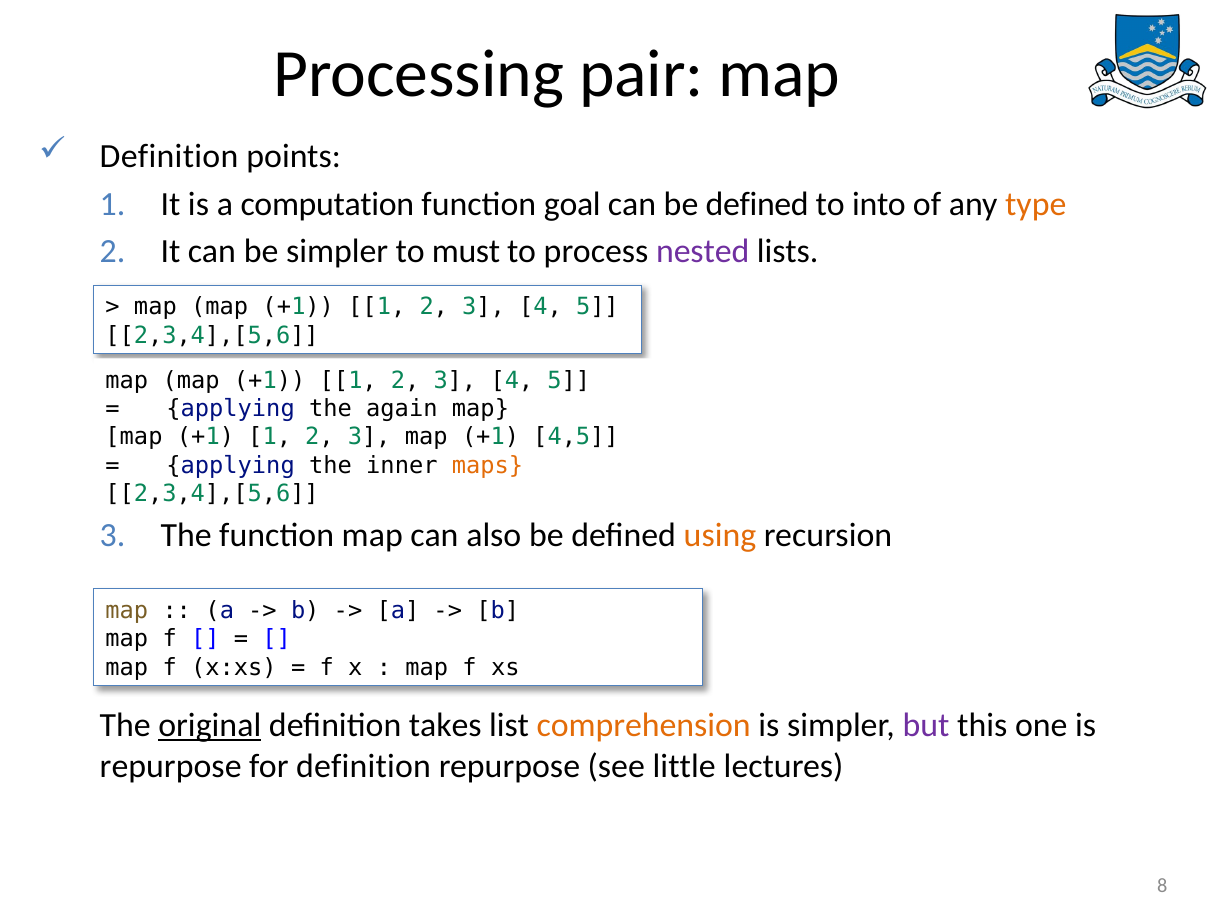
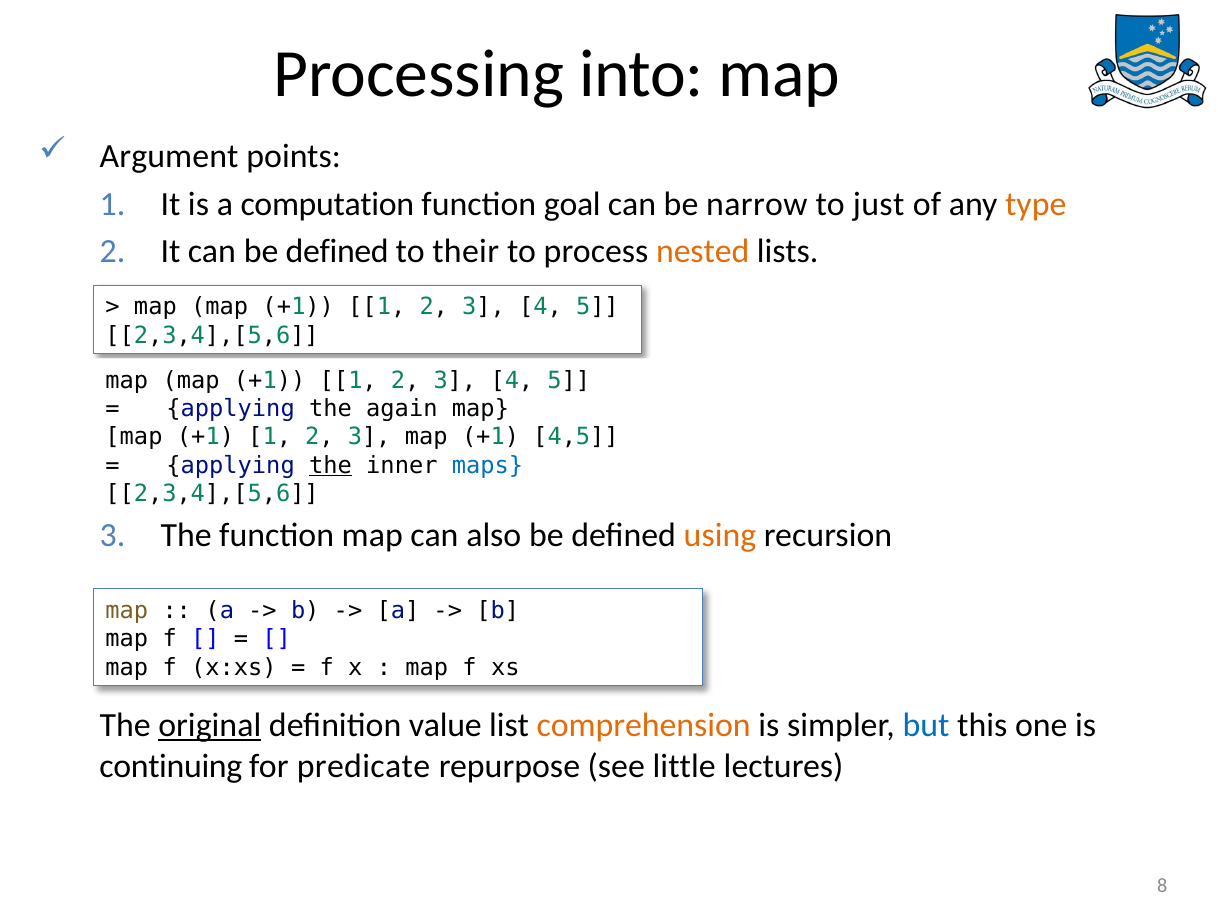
pair: pair -> into
Definition at (169, 157): Definition -> Argument
can be defined: defined -> narrow
into: into -> just
can be simpler: simpler -> defined
must: must -> their
nested colour: purple -> orange
the at (330, 466) underline: none -> present
maps colour: orange -> blue
takes: takes -> value
but colour: purple -> blue
repurpose at (171, 766): repurpose -> continuing
for definition: definition -> predicate
